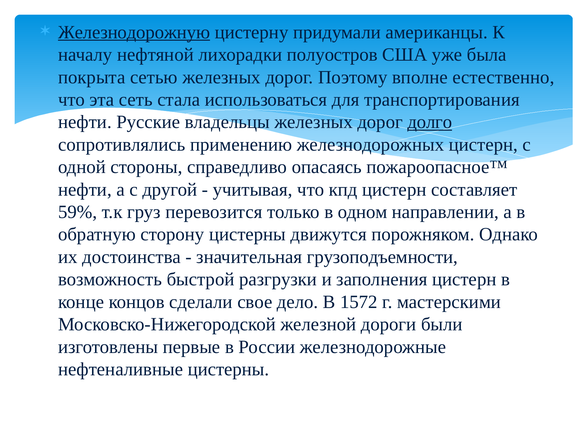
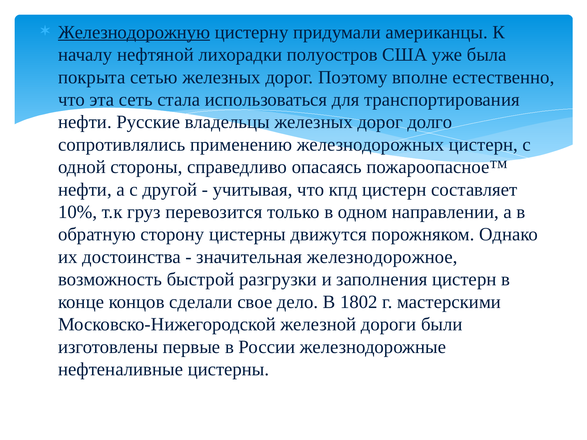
долго underline: present -> none
59%: 59% -> 10%
грузоподъемности: грузоподъемности -> железнодорожное
1572: 1572 -> 1802
